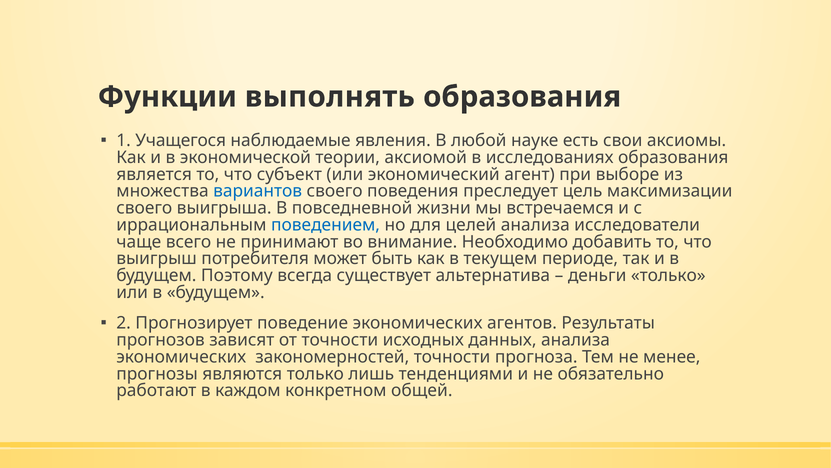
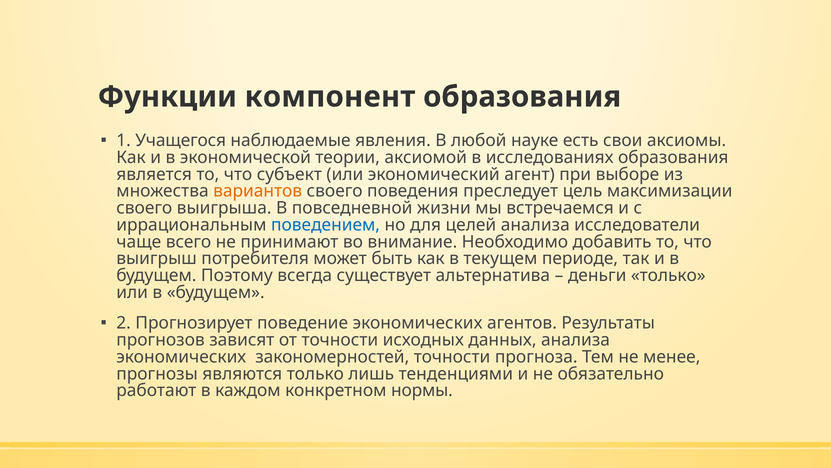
выполнять: выполнять -> компонент
вариантов colour: blue -> orange
общей: общей -> нормы
